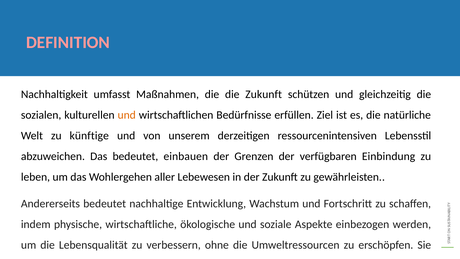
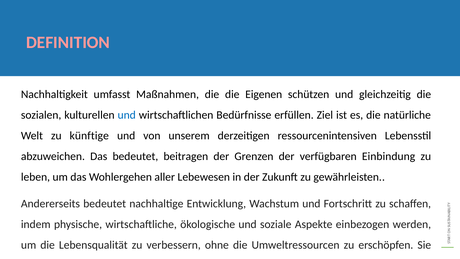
die Zukunft: Zukunft -> Eigenen
und at (127, 115) colour: orange -> blue
einbauen: einbauen -> beitragen
